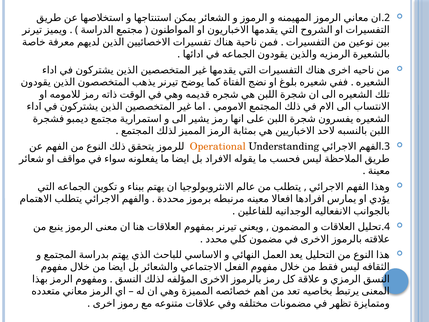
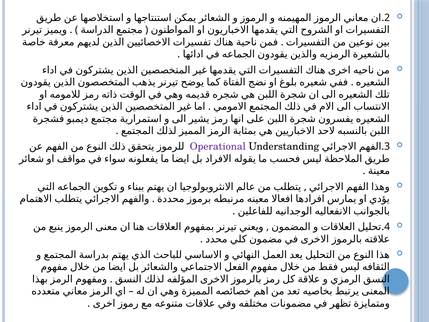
Operational colour: orange -> purple
